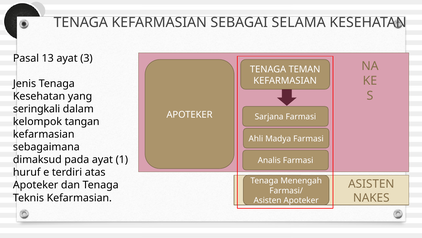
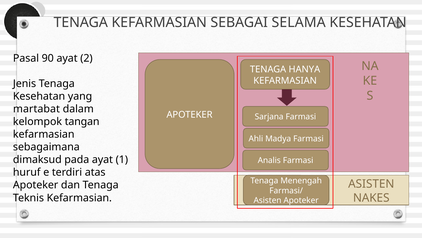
13: 13 -> 90
3: 3 -> 2
TEMAN: TEMAN -> HANYA
seringkali: seringkali -> martabat
